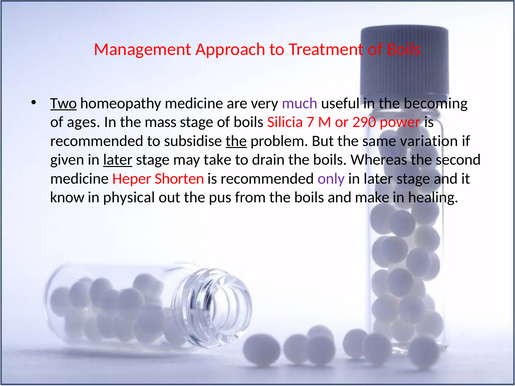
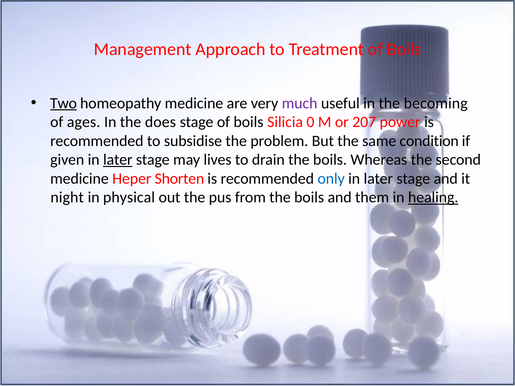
mass: mass -> does
7: 7 -> 0
290: 290 -> 207
the at (236, 141) underline: present -> none
variation: variation -> condition
take: take -> lives
only colour: purple -> blue
know: know -> night
make: make -> them
healing underline: none -> present
